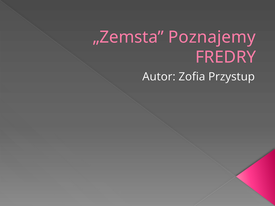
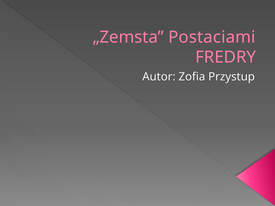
Poznajemy: Poznajemy -> Postaciami
